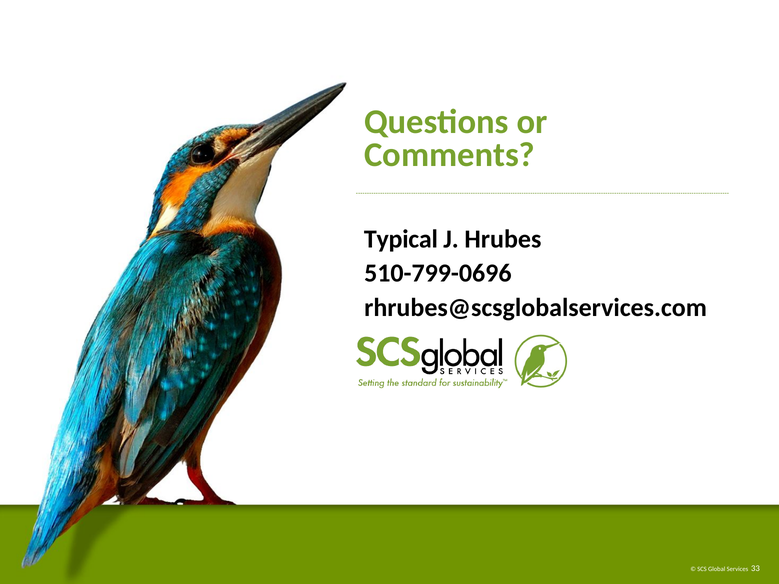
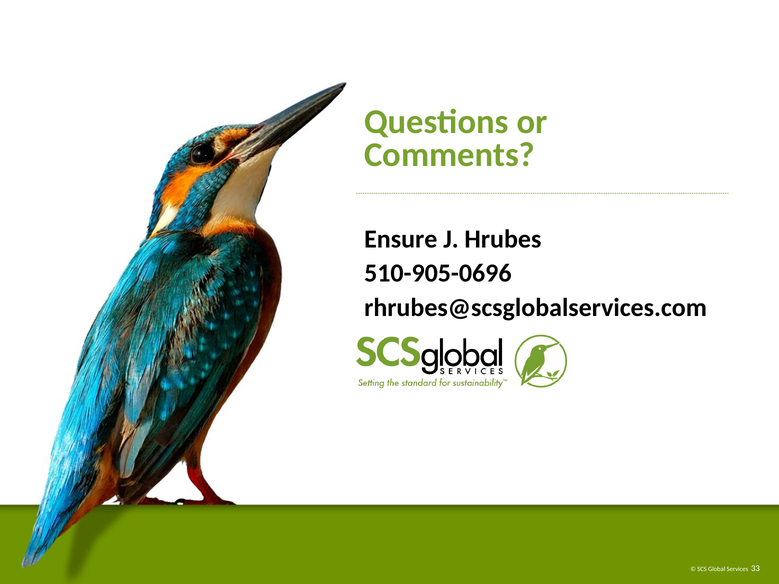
Typical: Typical -> Ensure
510-799-0696: 510-799-0696 -> 510-905-0696
